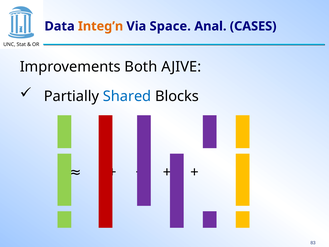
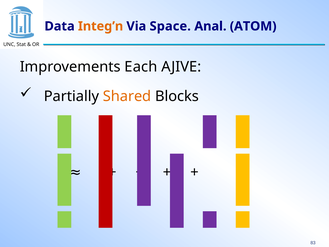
CASES: CASES -> ATOM
Both: Both -> Each
Shared colour: blue -> orange
